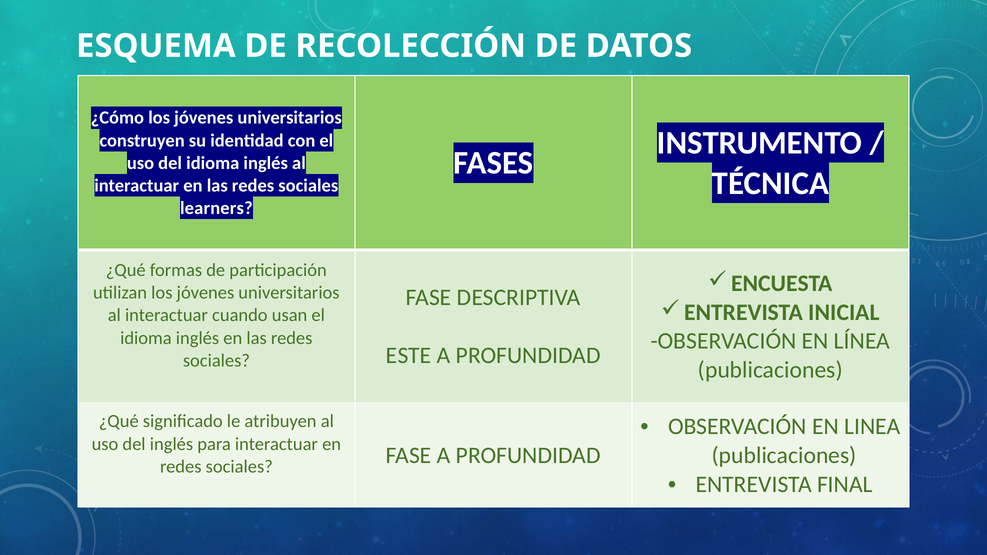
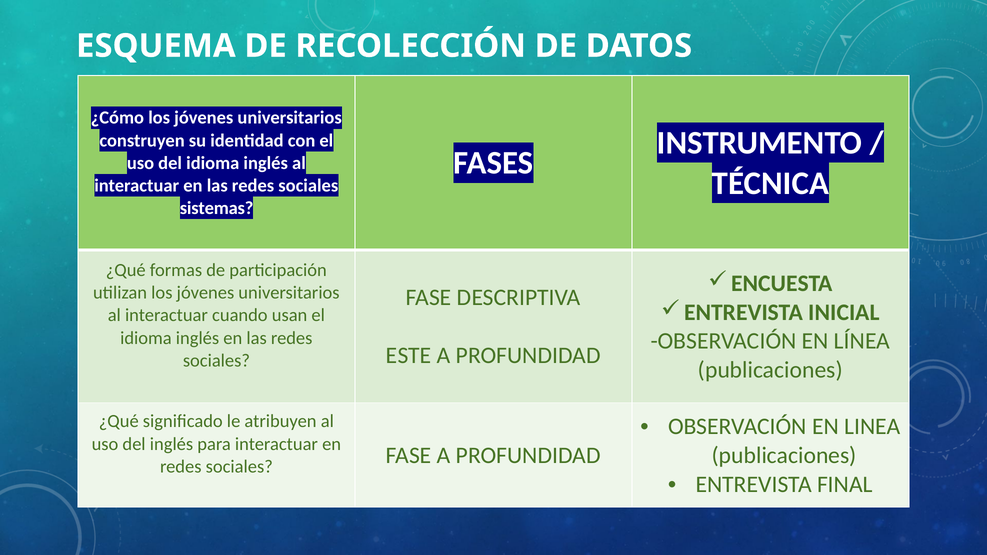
learners: learners -> sistemas
